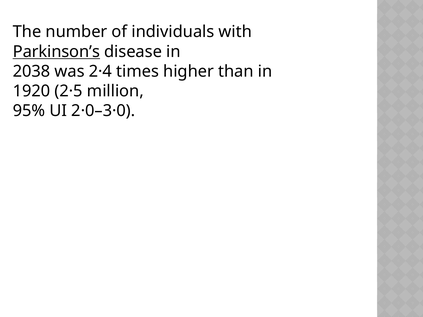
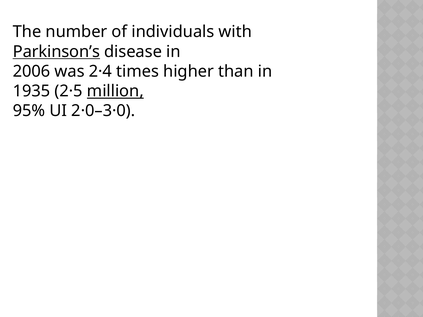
2038: 2038 -> 2006
1920: 1920 -> 1935
million underline: none -> present
